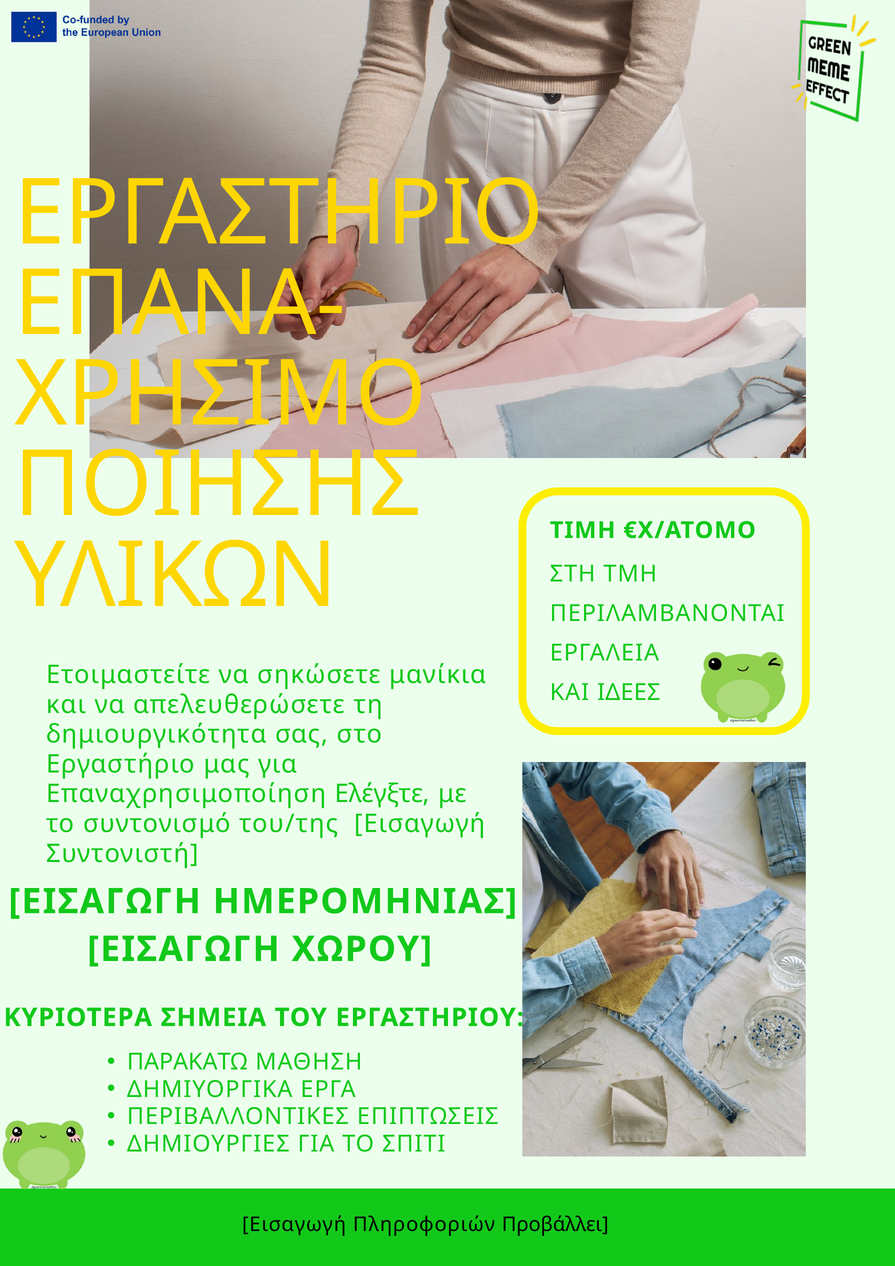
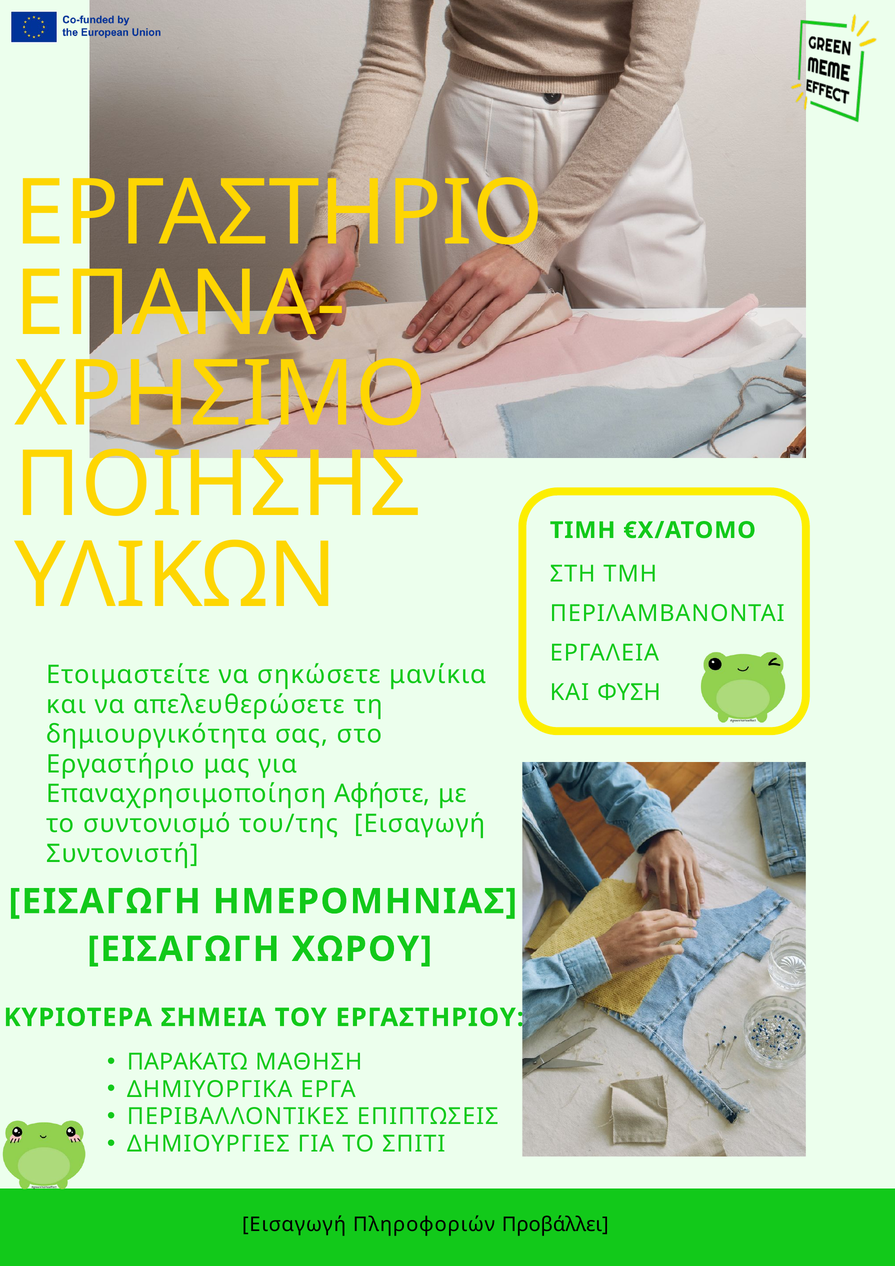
ΙΔΕΕΣ: ΙΔΕΕΣ -> ΦΥΣΗ
Ελέγξτε: Ελέγξτε -> Αφήστε
